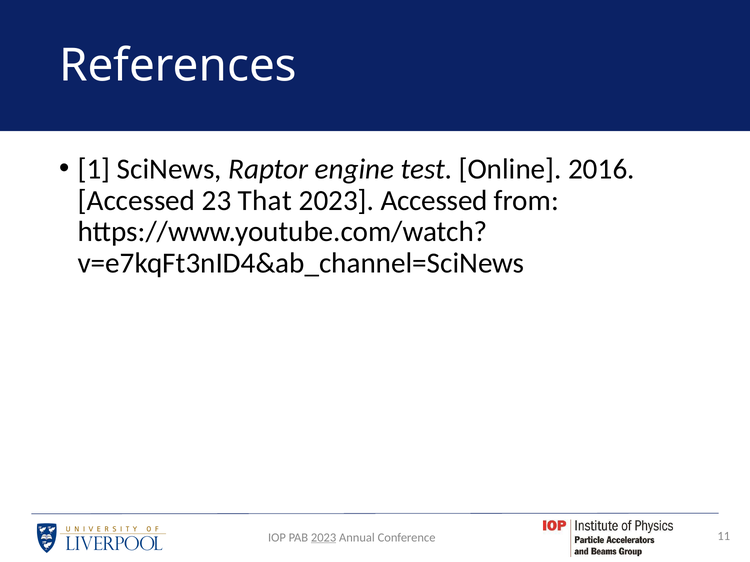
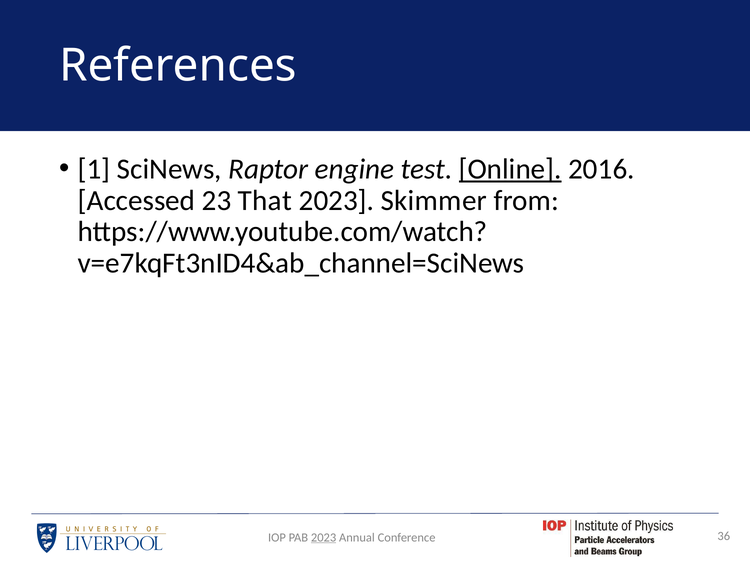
Online underline: none -> present
2023 Accessed: Accessed -> Skimmer
11: 11 -> 36
